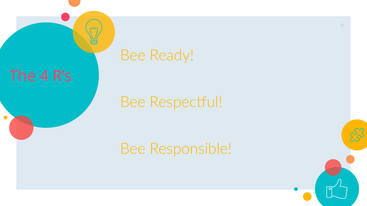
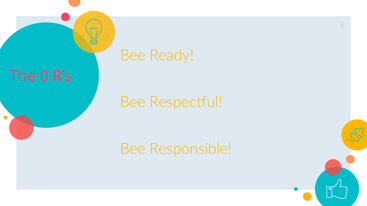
4: 4 -> 0
